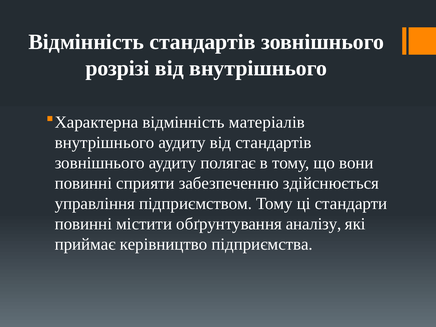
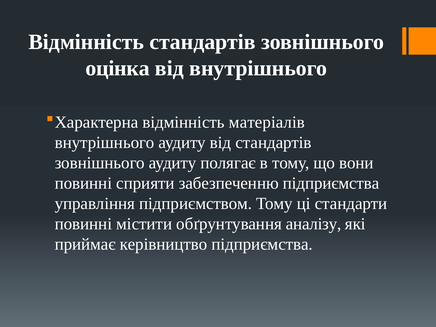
розрізі: розрізі -> оцінка
забезпеченню здійснюється: здійснюється -> підприємства
